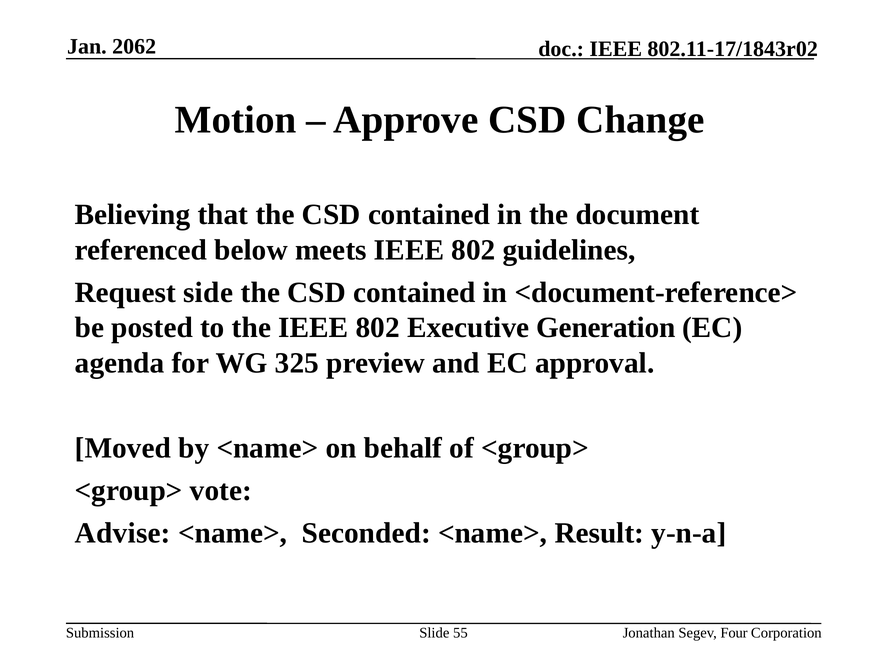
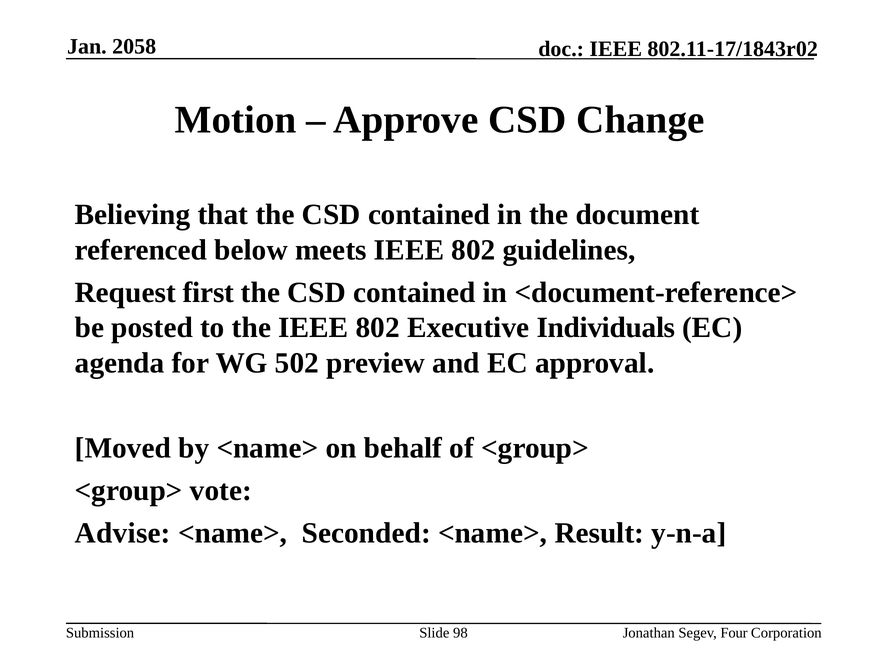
2062: 2062 -> 2058
side: side -> first
Generation: Generation -> Individuals
325: 325 -> 502
55: 55 -> 98
